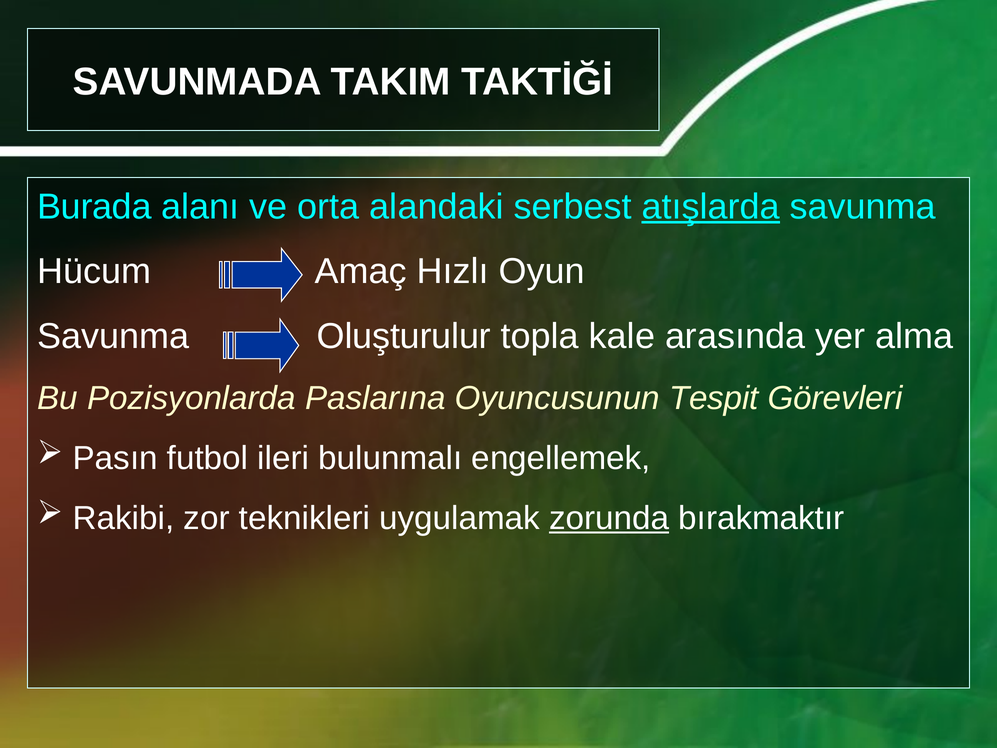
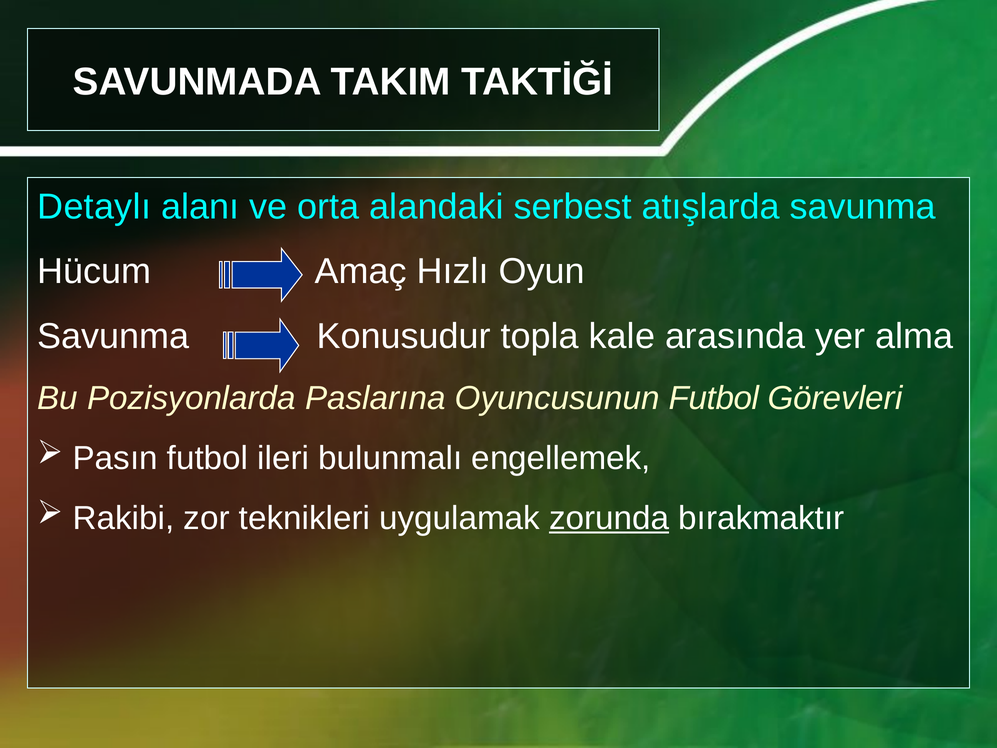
Burada: Burada -> Detaylı
atışlarda underline: present -> none
Oluşturulur: Oluşturulur -> Konusudur
Oyuncusunun Tespit: Tespit -> Futbol
